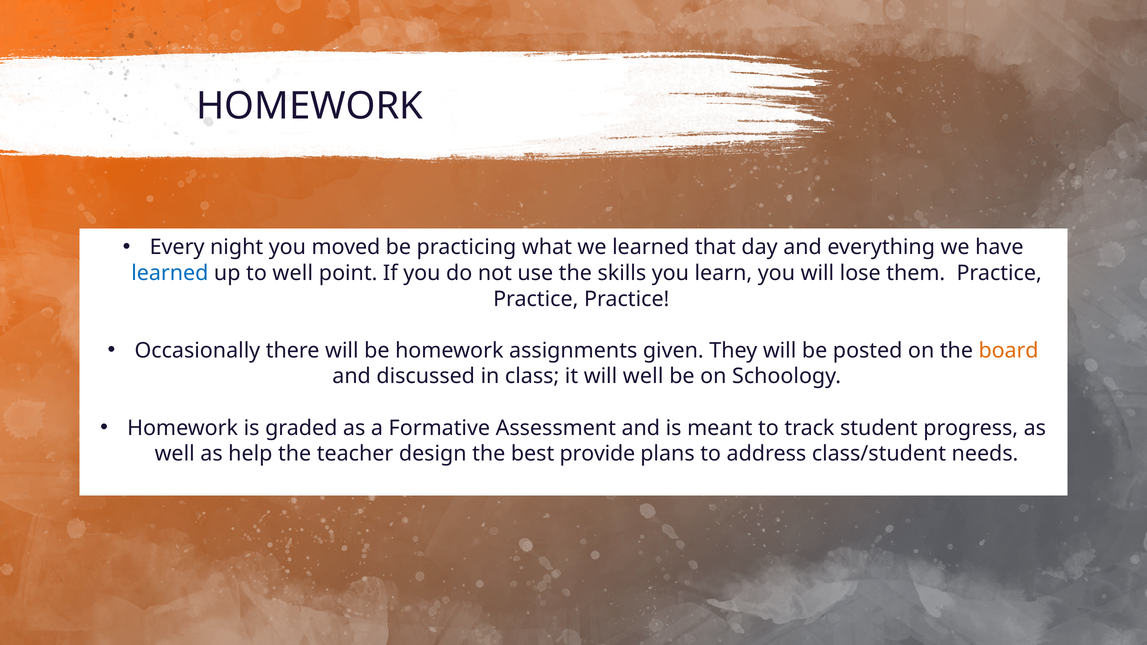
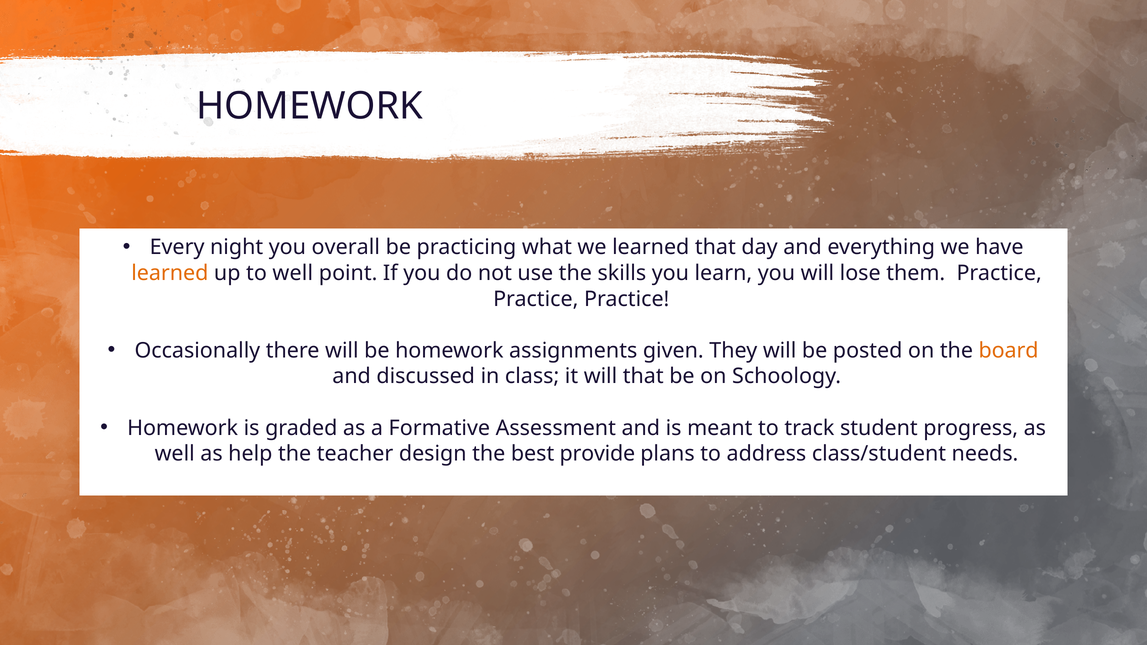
moved: moved -> overall
learned at (170, 273) colour: blue -> orange
will well: well -> that
